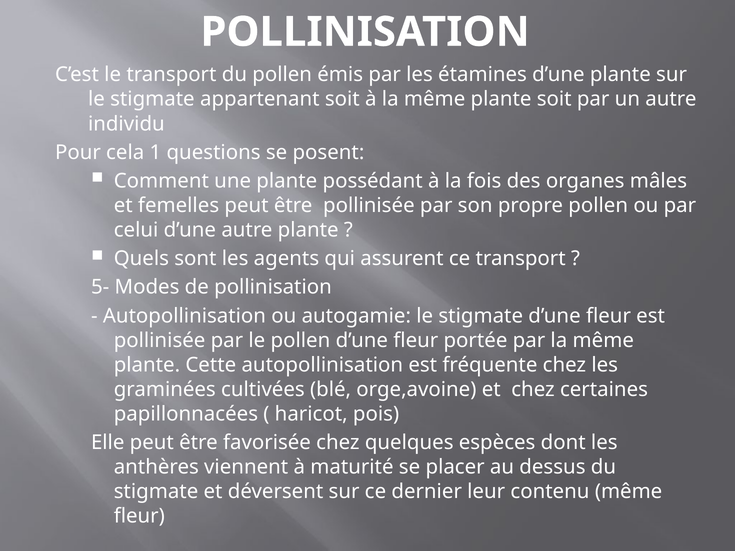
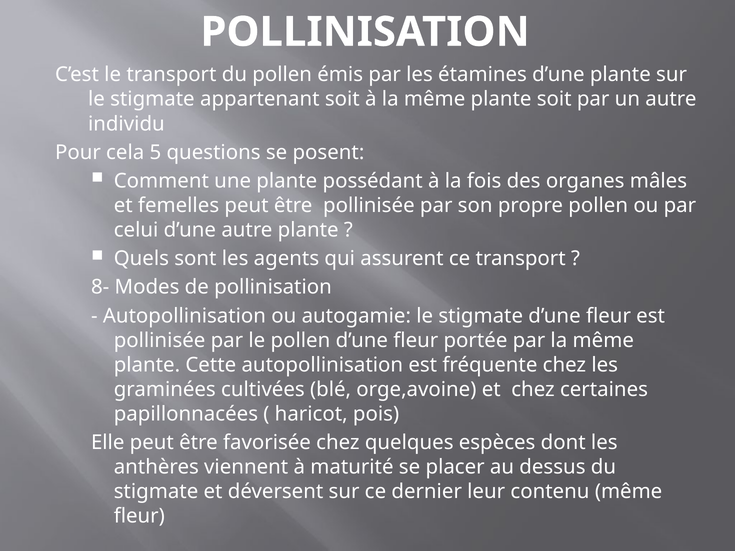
1: 1 -> 5
5-: 5- -> 8-
